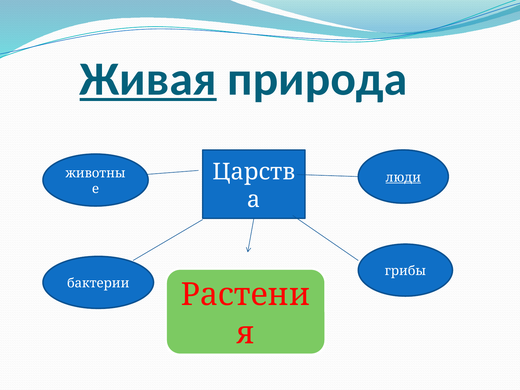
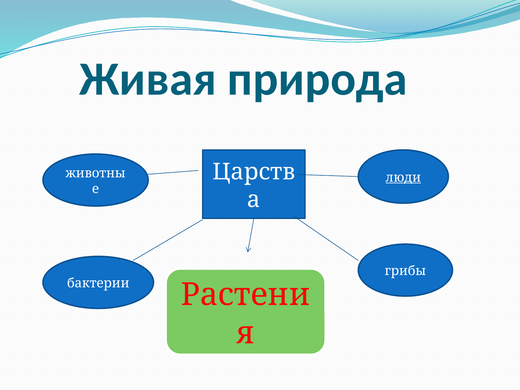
Живая underline: present -> none
